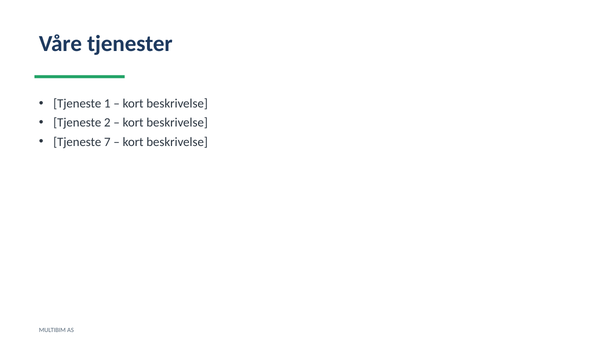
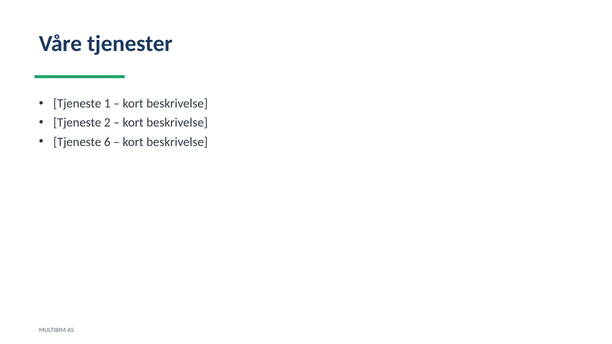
7: 7 -> 6
